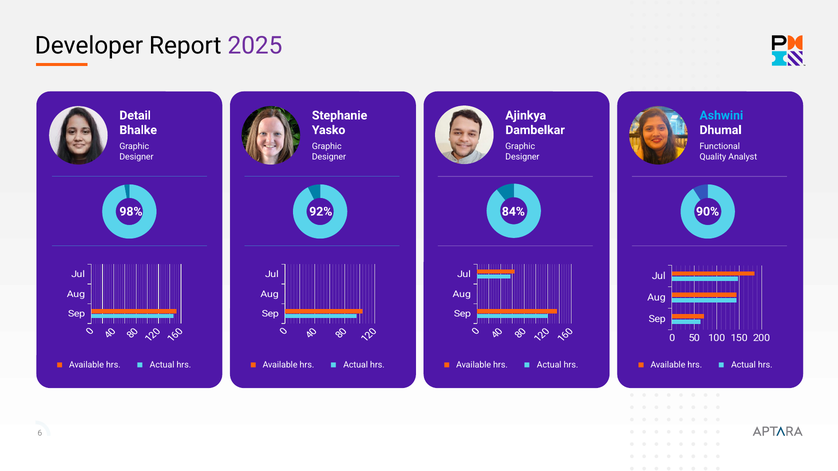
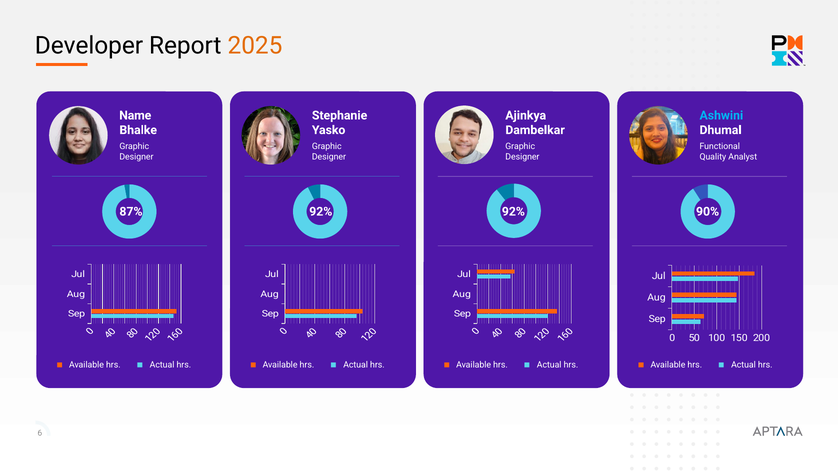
2025 colour: purple -> orange
Detail: Detail -> Name
98%: 98% -> 87%
84% at (513, 212): 84% -> 92%
